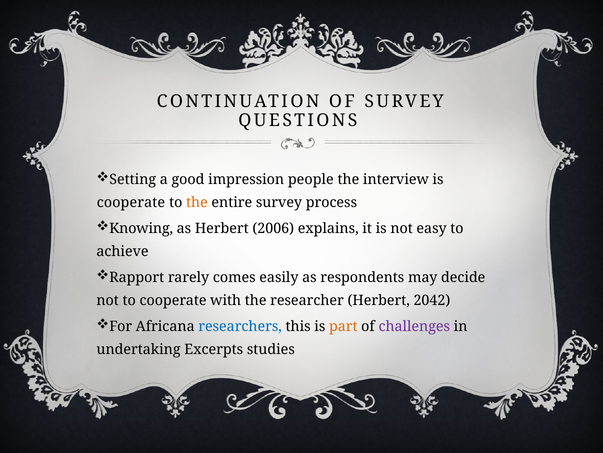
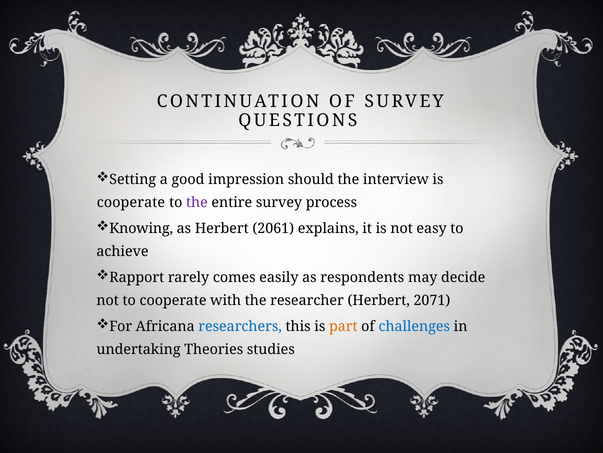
people: people -> should
the at (197, 202) colour: orange -> purple
2006: 2006 -> 2061
2042: 2042 -> 2071
challenges colour: purple -> blue
Excerpts: Excerpts -> Theories
